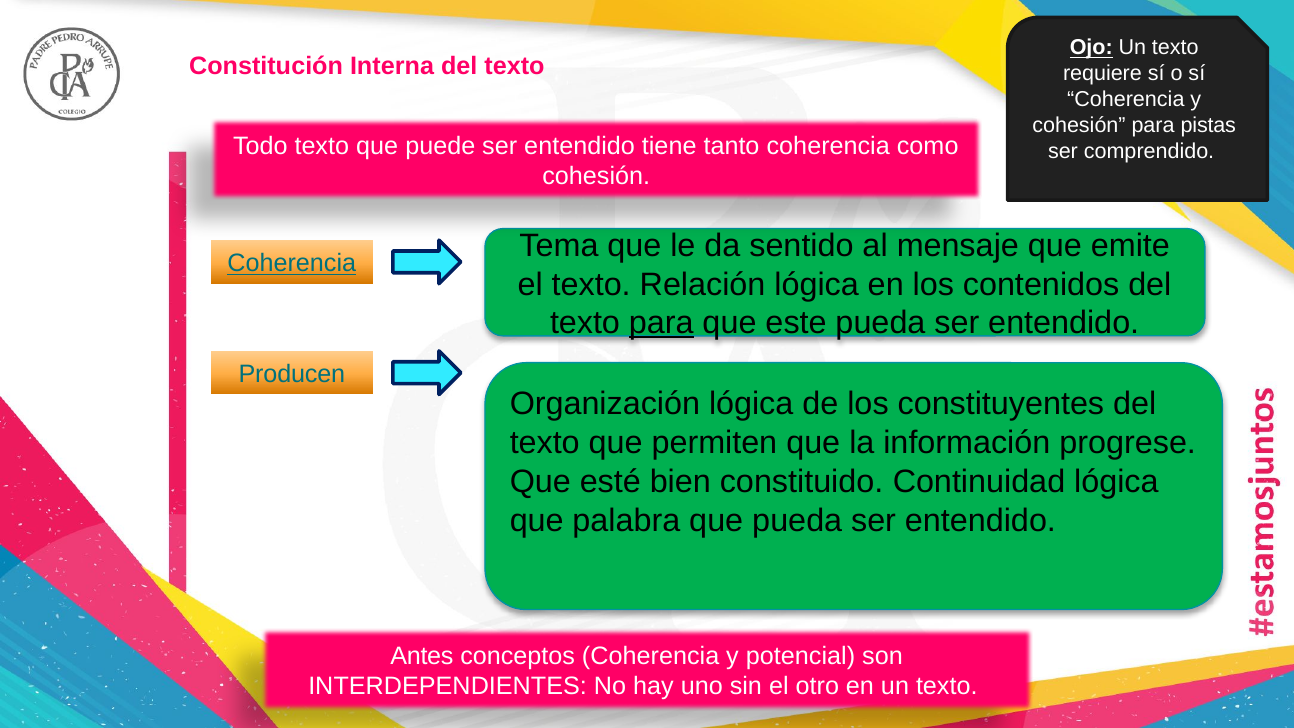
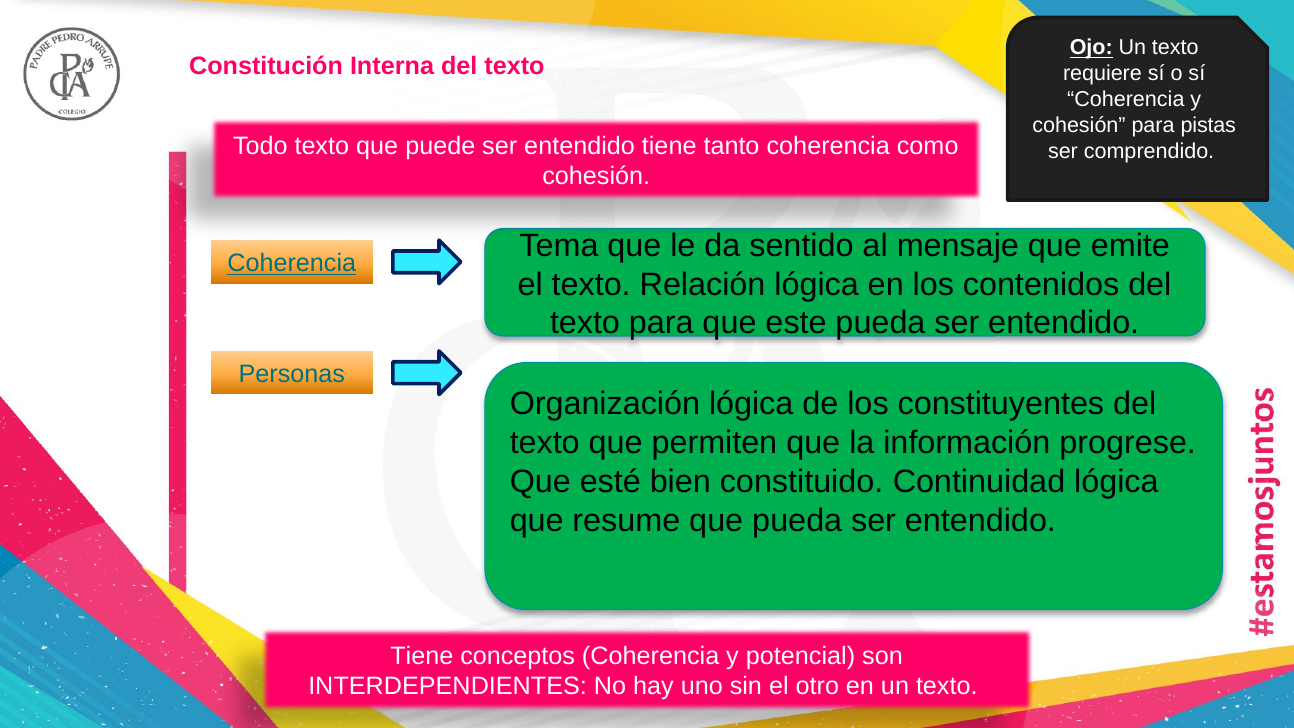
para at (661, 323) underline: present -> none
Producen: Producen -> Personas
palabra: palabra -> resume
Antes at (422, 656): Antes -> Tiene
